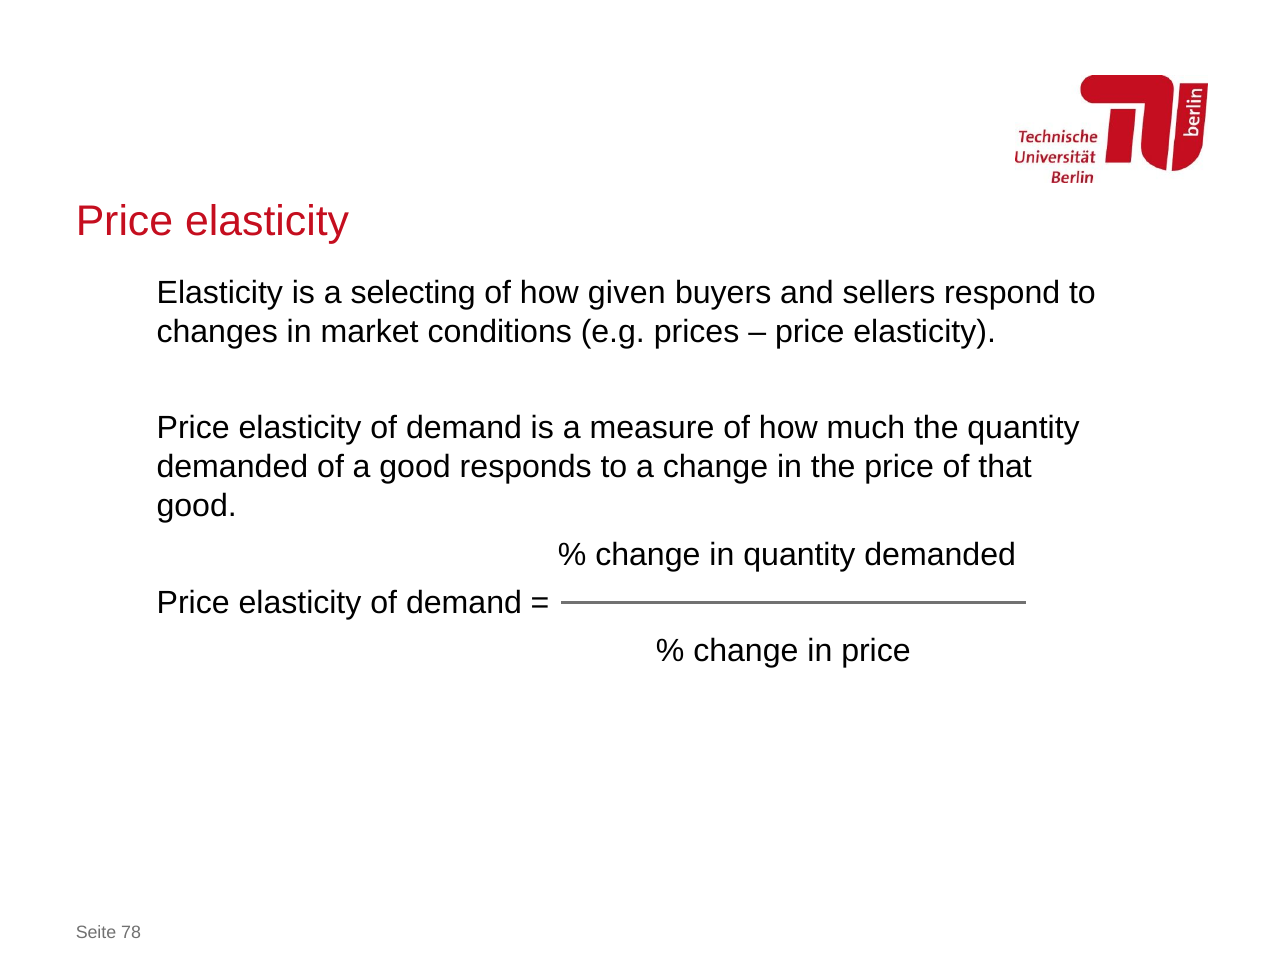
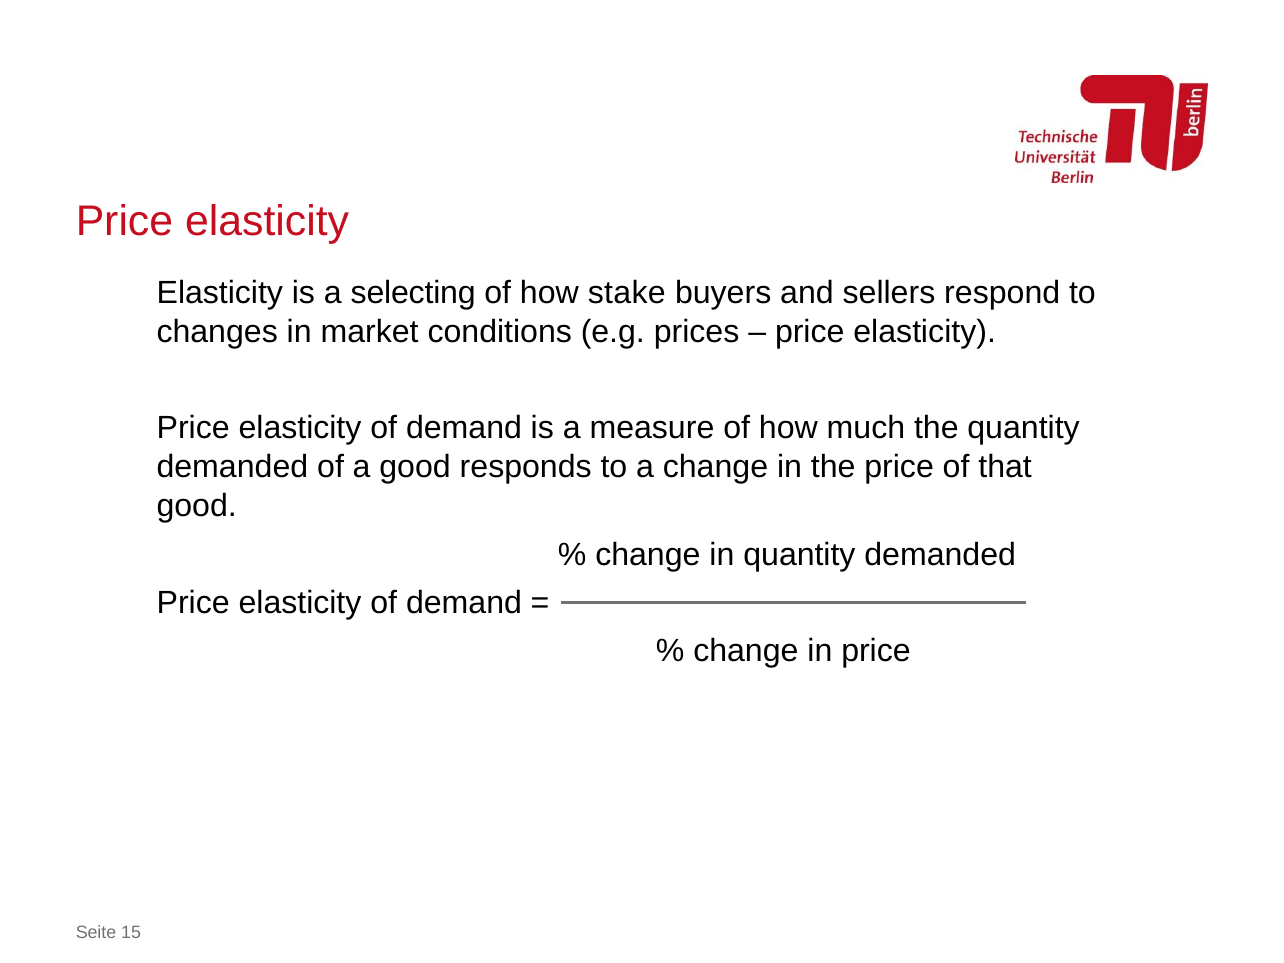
given: given -> stake
78: 78 -> 15
